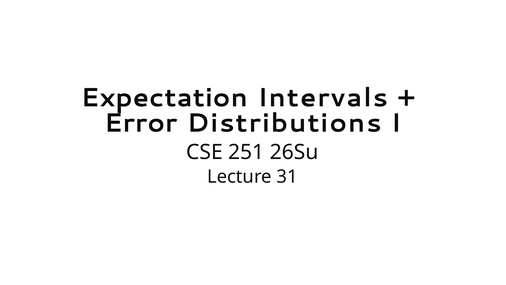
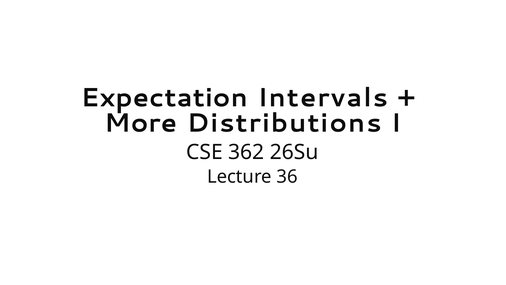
Error: Error -> More
251: 251 -> 362
31: 31 -> 36
